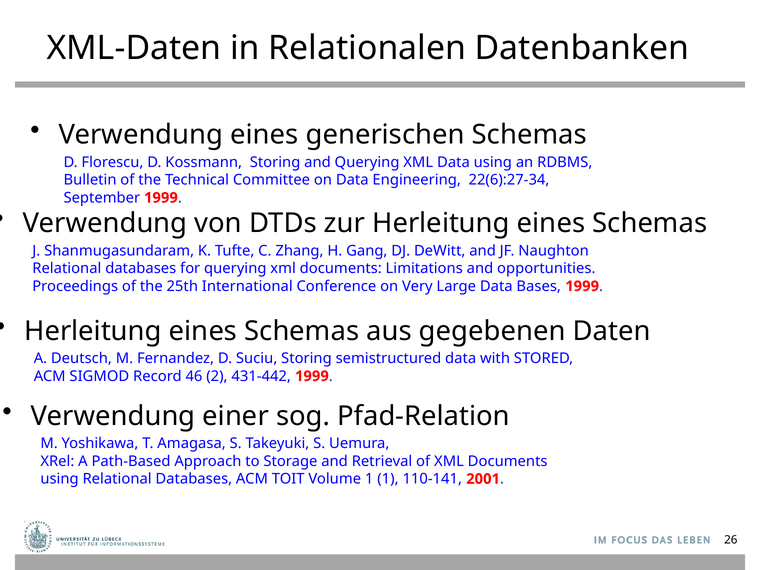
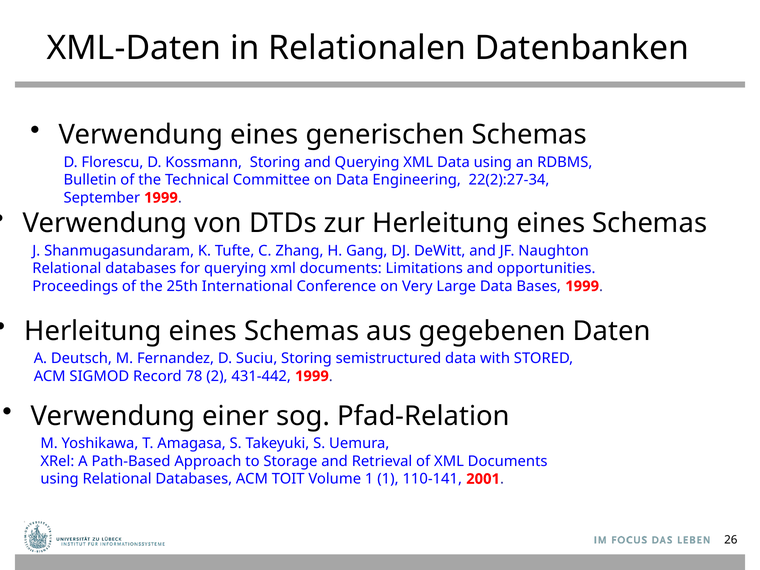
22(6):27-34: 22(6):27-34 -> 22(2):27-34
46: 46 -> 78
